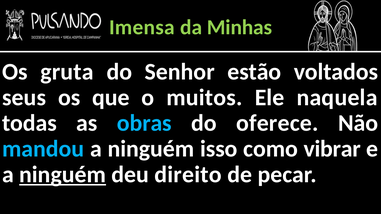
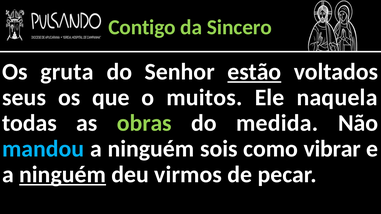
Imensa: Imensa -> Contigo
Minhas: Minhas -> Sincero
estão underline: none -> present
obras colour: light blue -> light green
oferece: oferece -> medida
isso: isso -> sois
direito: direito -> virmos
